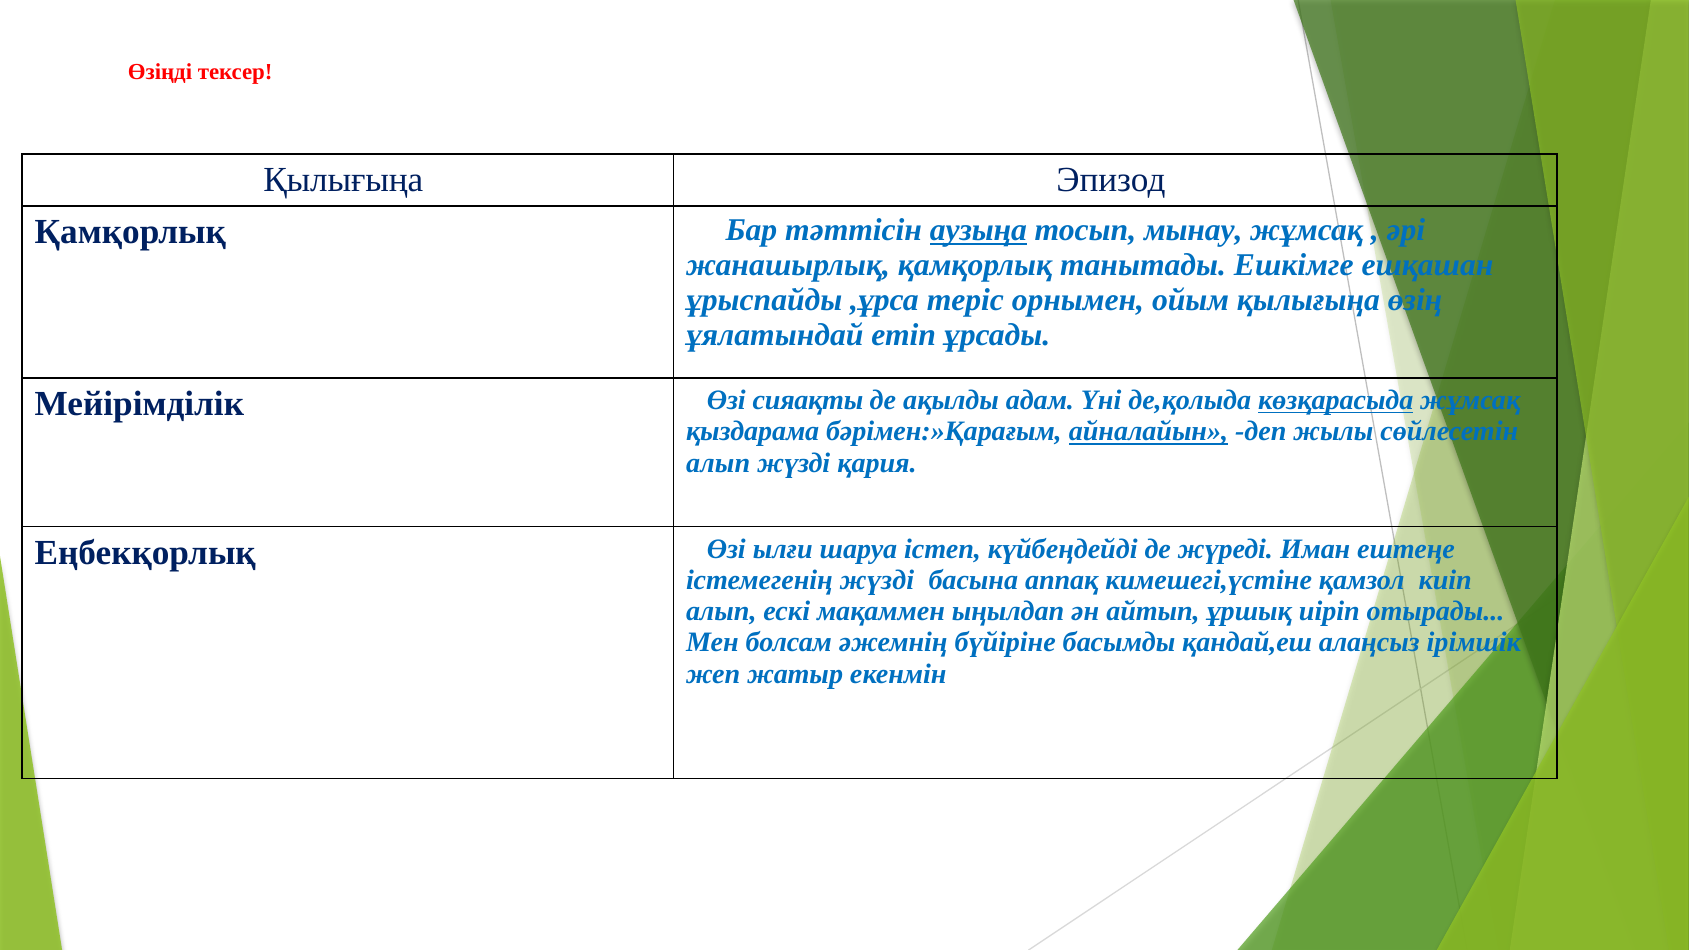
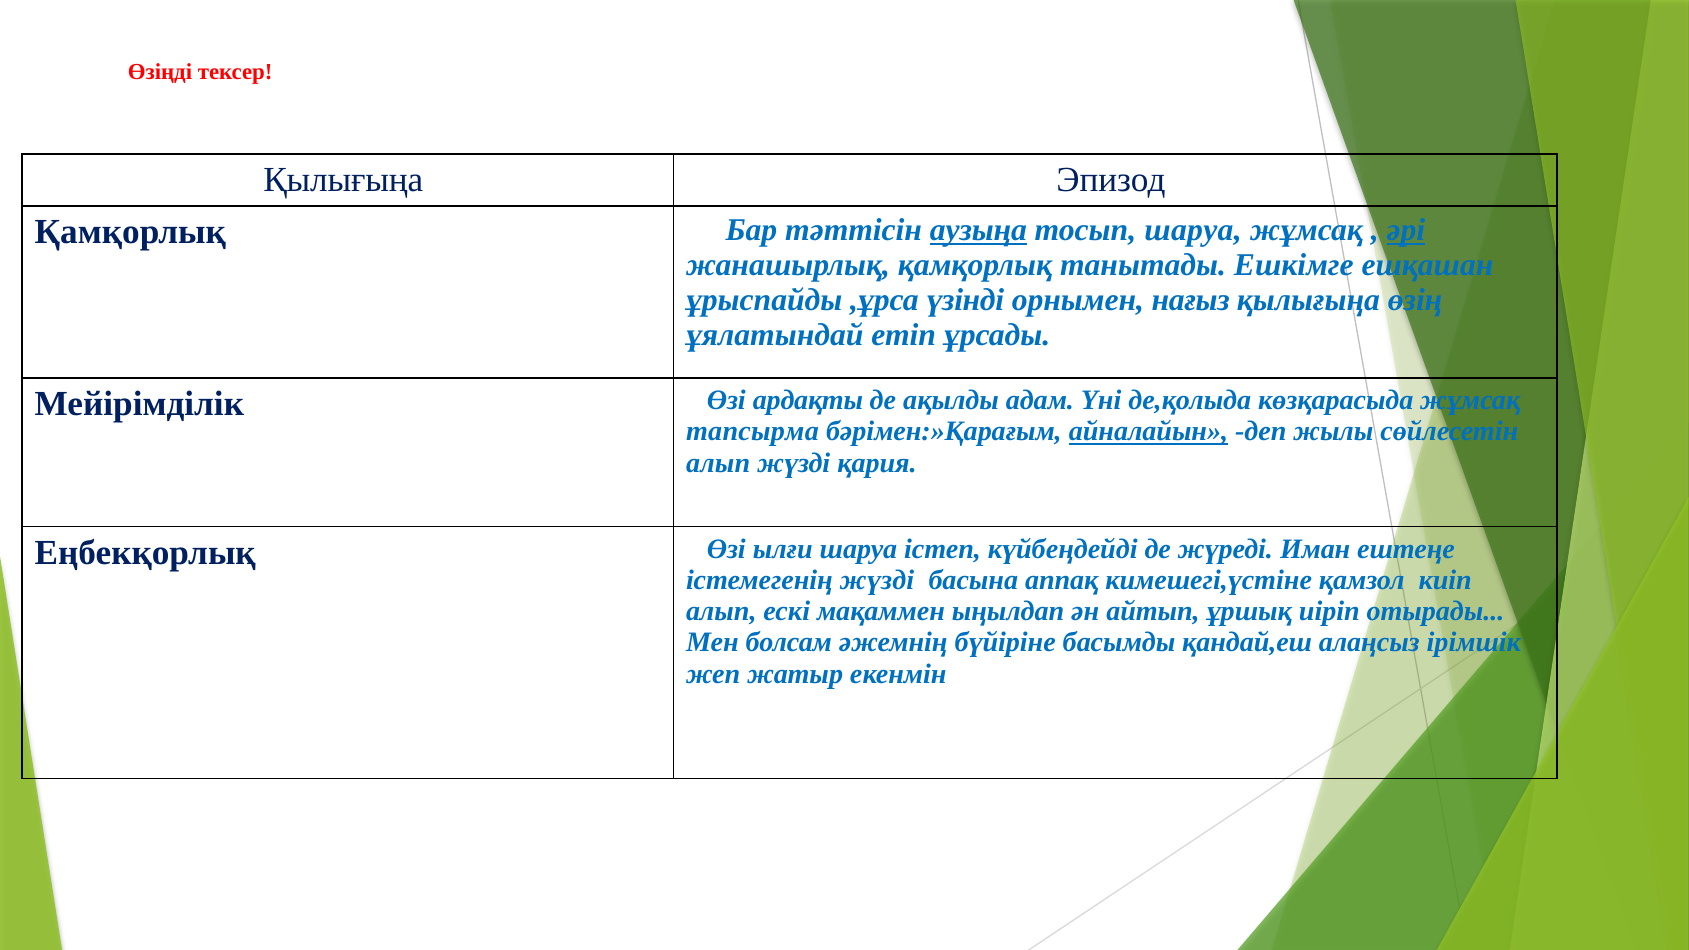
тосып мынау: мынау -> шаруа
әрі underline: none -> present
теріс: теріс -> үзінді
ойым: ойым -> нағыз
сияақты: сияақты -> ардақты
көзқарасыда underline: present -> none
қыздарама: қыздарама -> тапсырма
